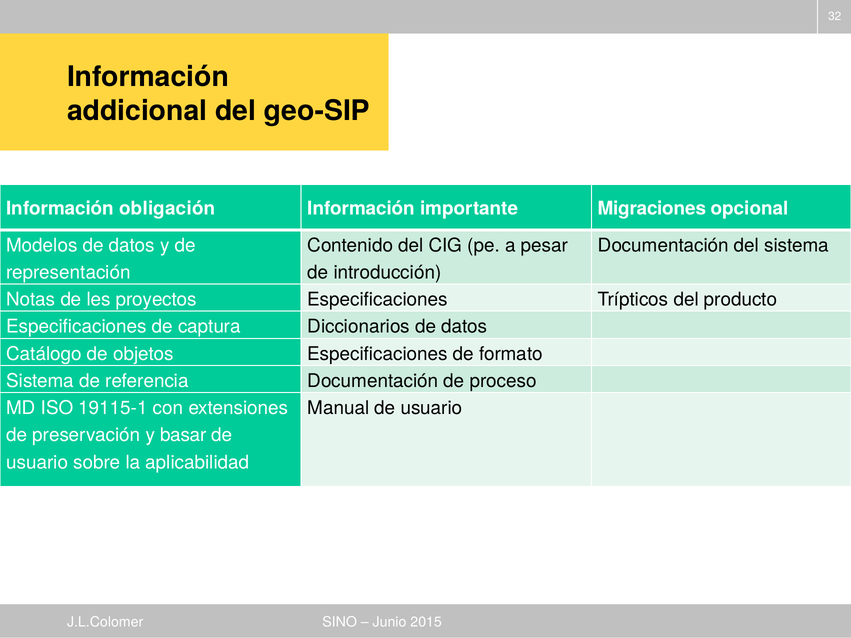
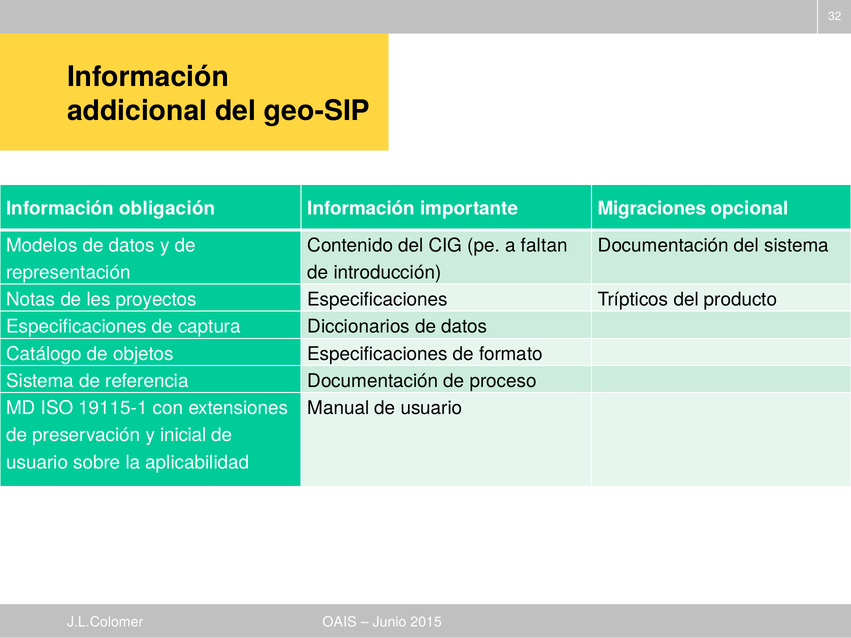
pesar: pesar -> faltan
basar: basar -> inicial
SINO: SINO -> OAIS
